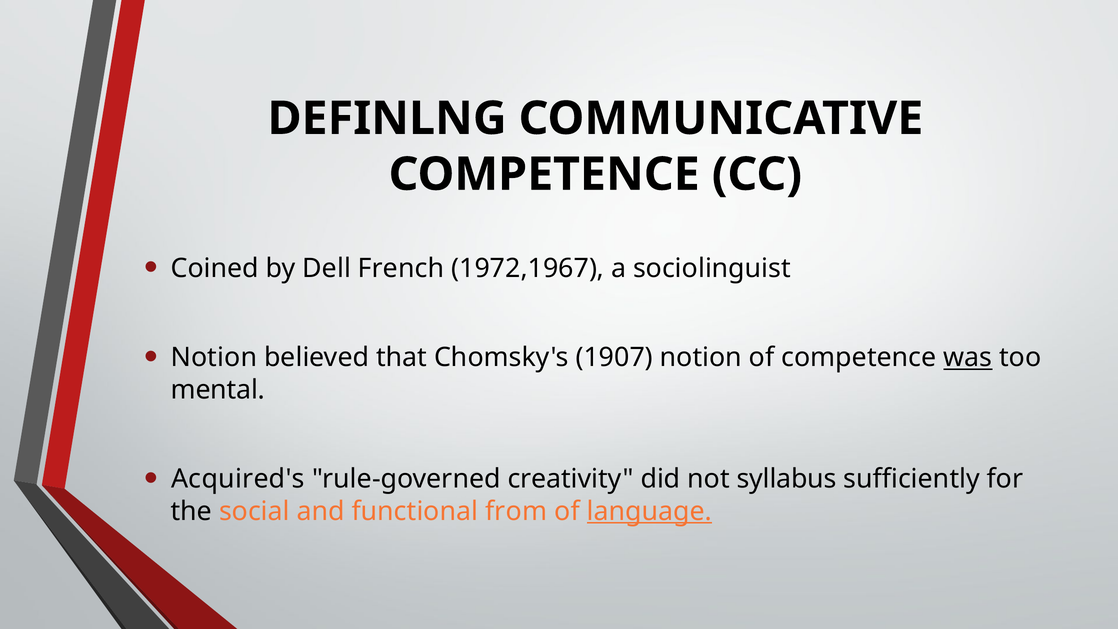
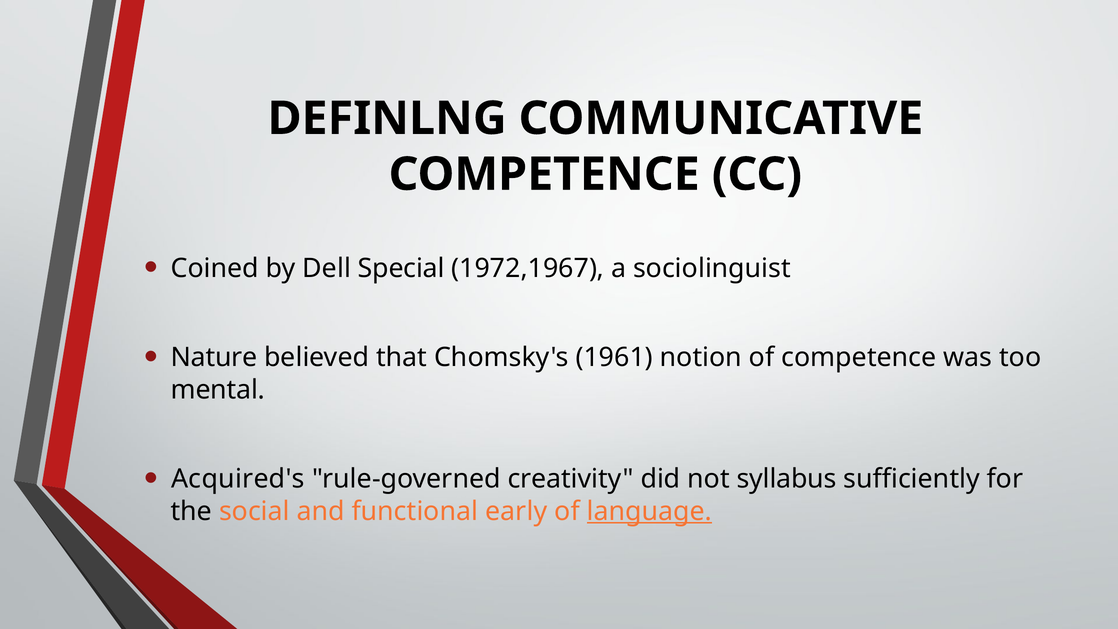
French: French -> Special
Notion at (214, 358): Notion -> Nature
1907: 1907 -> 1961
was underline: present -> none
from: from -> early
